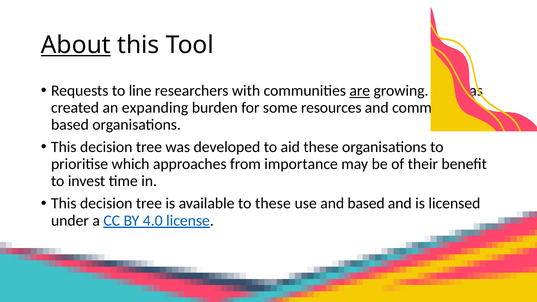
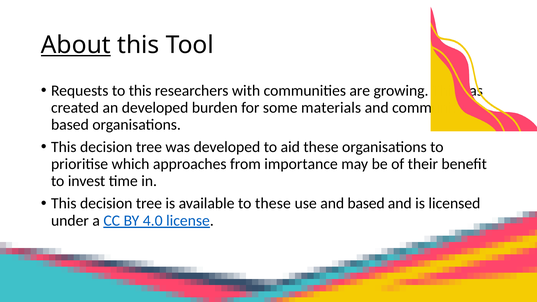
to line: line -> this
are underline: present -> none
an expanding: expanding -> developed
resources: resources -> materials
